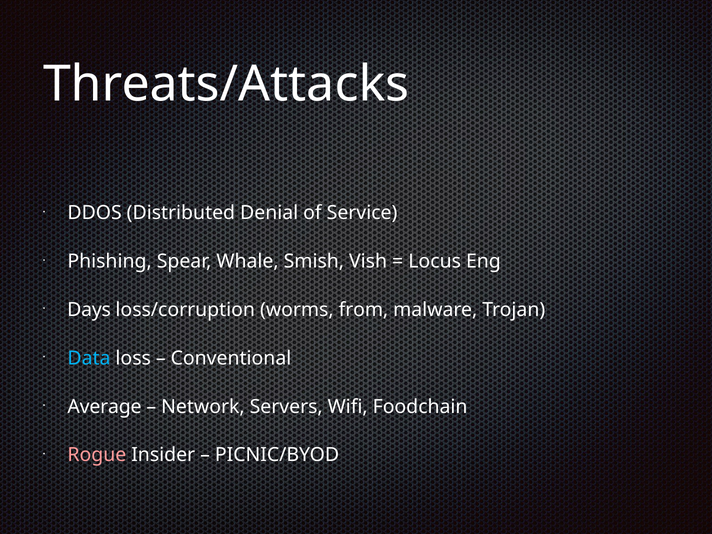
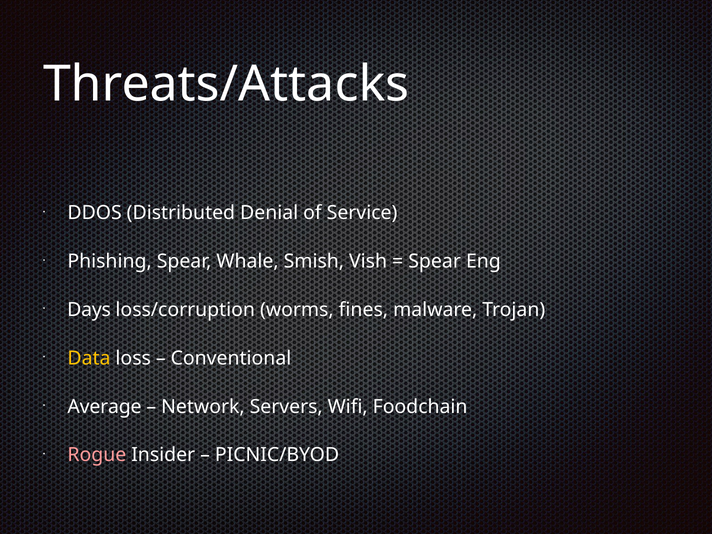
Locus at (435, 261): Locus -> Spear
from: from -> fines
Data colour: light blue -> yellow
